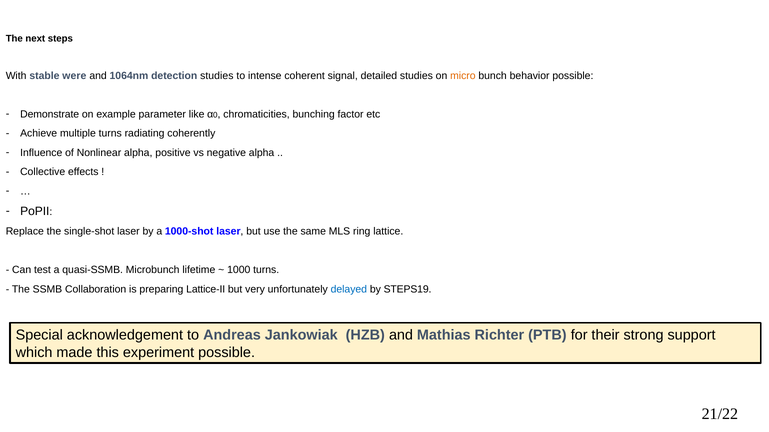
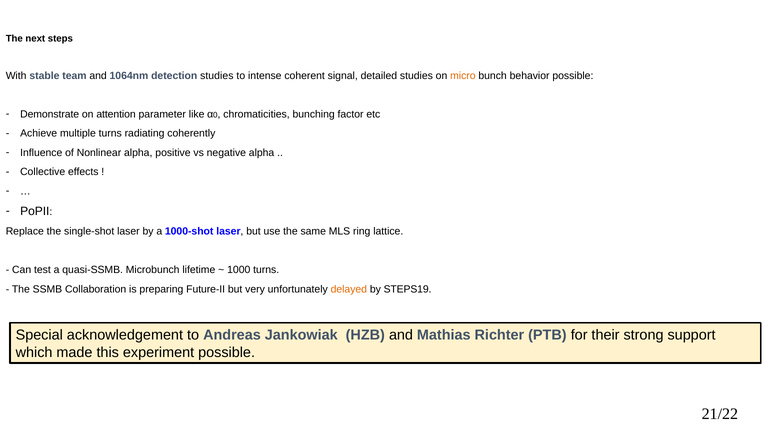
were: were -> team
example: example -> attention
Lattice-II: Lattice-II -> Future-II
delayed colour: blue -> orange
